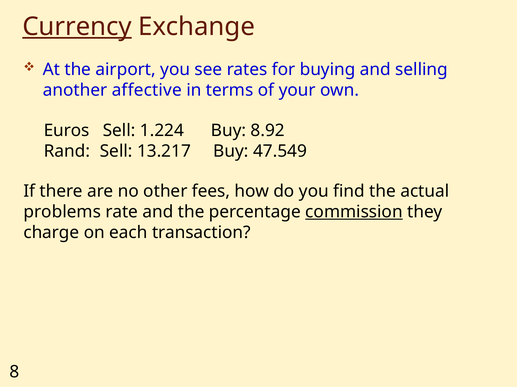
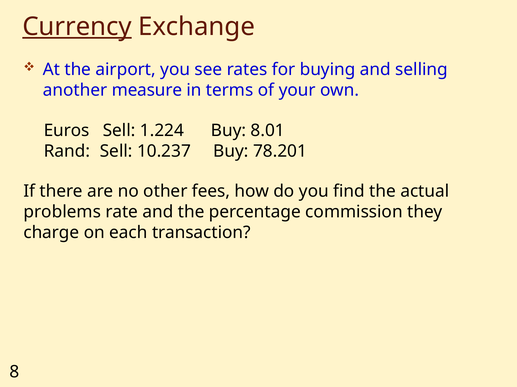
affective: affective -> measure
8.92: 8.92 -> 8.01
13.217: 13.217 -> 10.237
47.549: 47.549 -> 78.201
commission underline: present -> none
